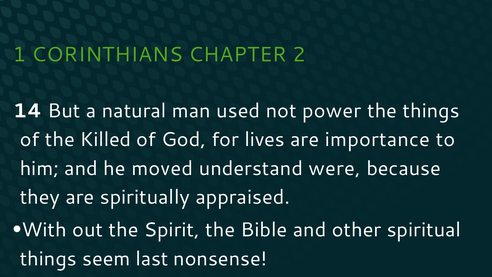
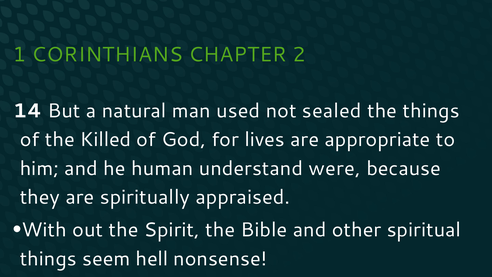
power: power -> sealed
importance: importance -> appropriate
moved: moved -> human
last: last -> hell
